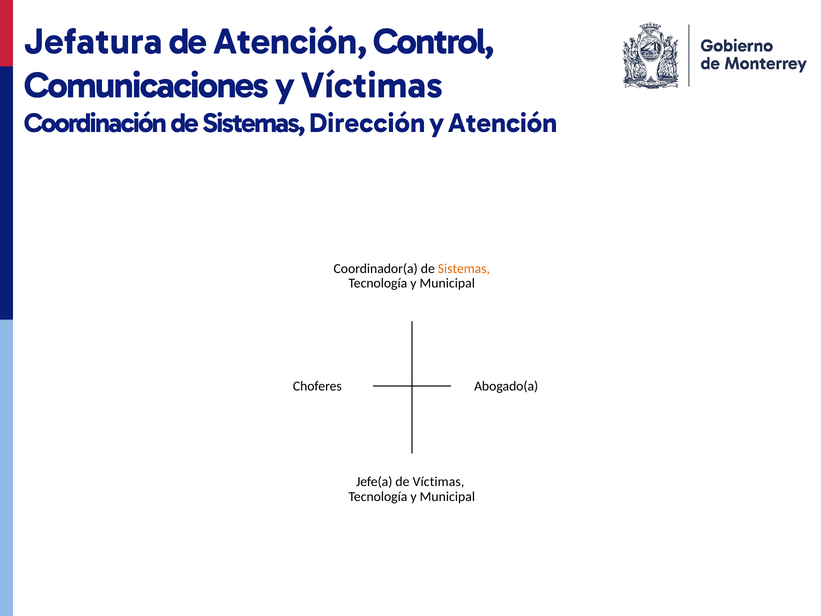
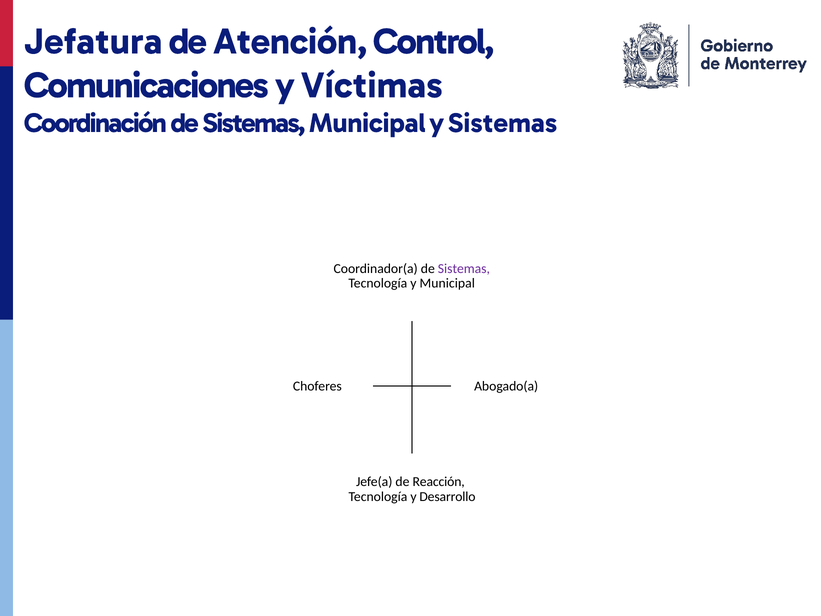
Sistemas Dirección: Dirección -> Municipal
y Atención: Atención -> Sistemas
Sistemas at (464, 268) colour: orange -> purple
de Víctimas: Víctimas -> Reacción
Municipal at (447, 496): Municipal -> Desarrollo
